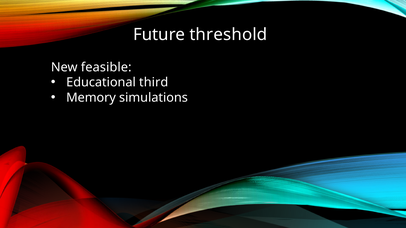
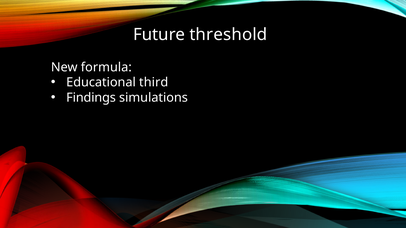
feasible: feasible -> formula
Memory: Memory -> Findings
